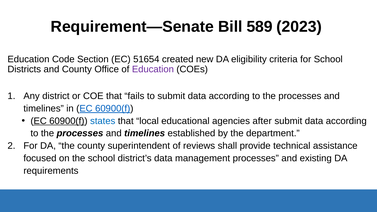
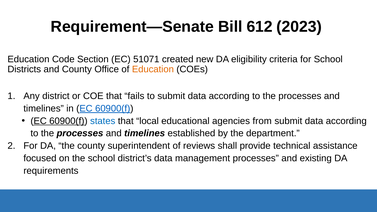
589: 589 -> 612
51654: 51654 -> 51071
Education at (153, 69) colour: purple -> orange
after: after -> from
